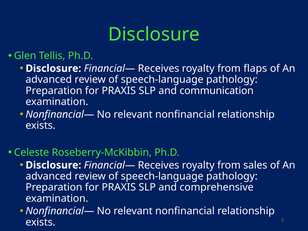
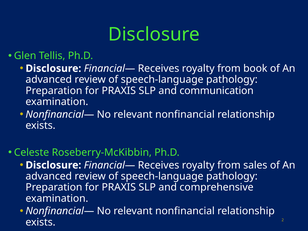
flaps: flaps -> book
